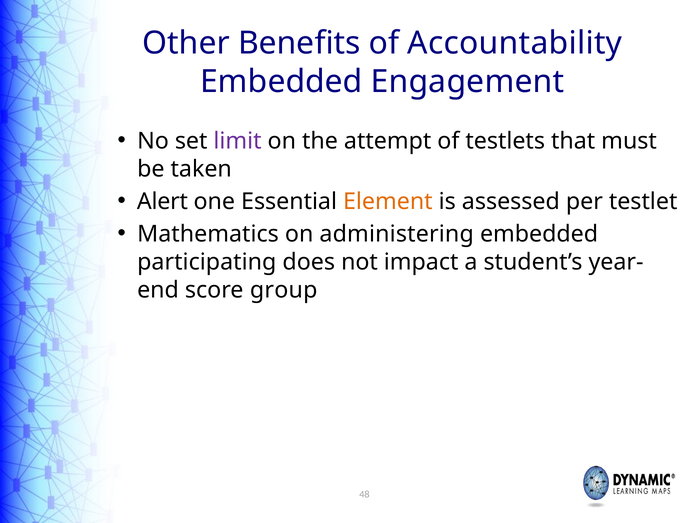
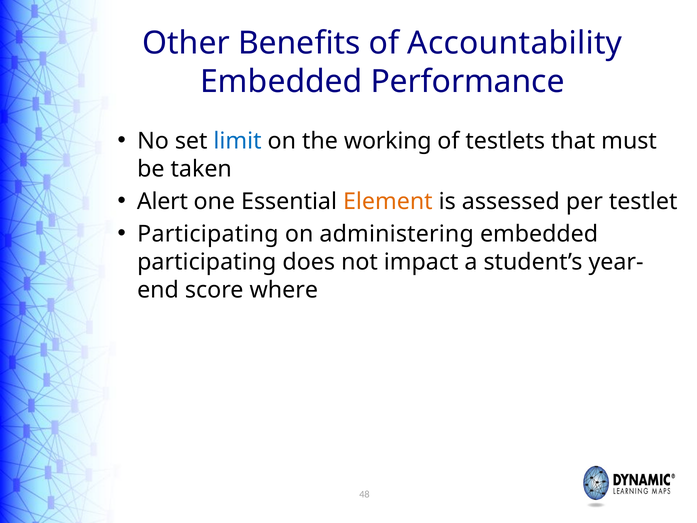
Engagement: Engagement -> Performance
limit colour: purple -> blue
attempt: attempt -> working
Mathematics at (208, 234): Mathematics -> Participating
group: group -> where
